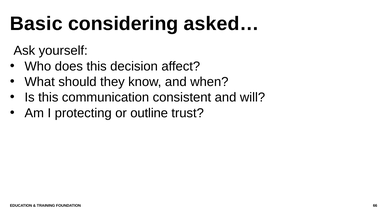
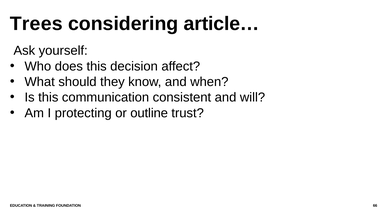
Basic: Basic -> Trees
asked…: asked… -> article…
